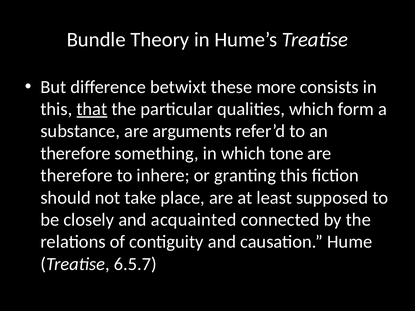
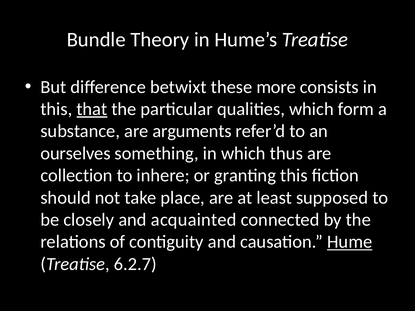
therefore at (76, 153): therefore -> ourselves
tone: tone -> thus
therefore at (76, 176): therefore -> collection
Hume underline: none -> present
6.5.7: 6.5.7 -> 6.2.7
